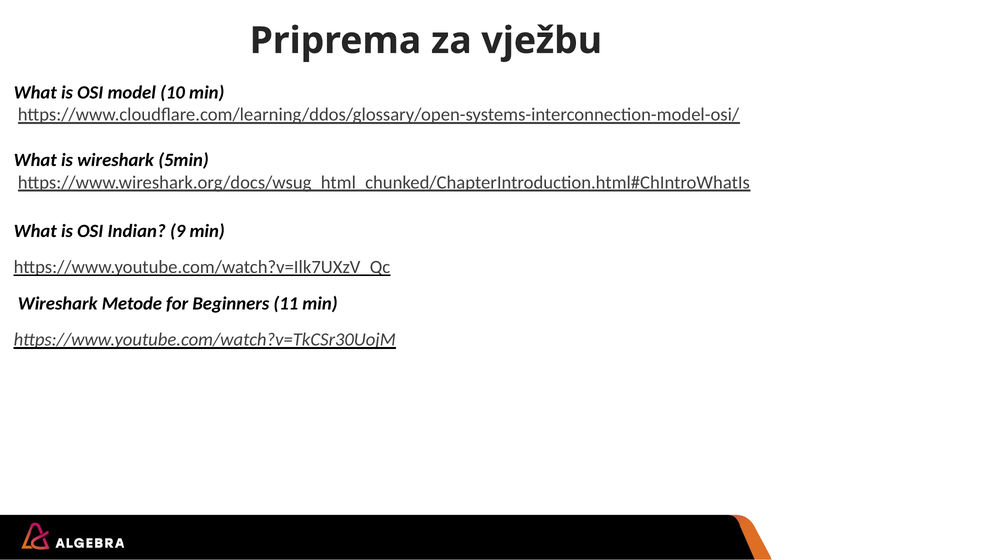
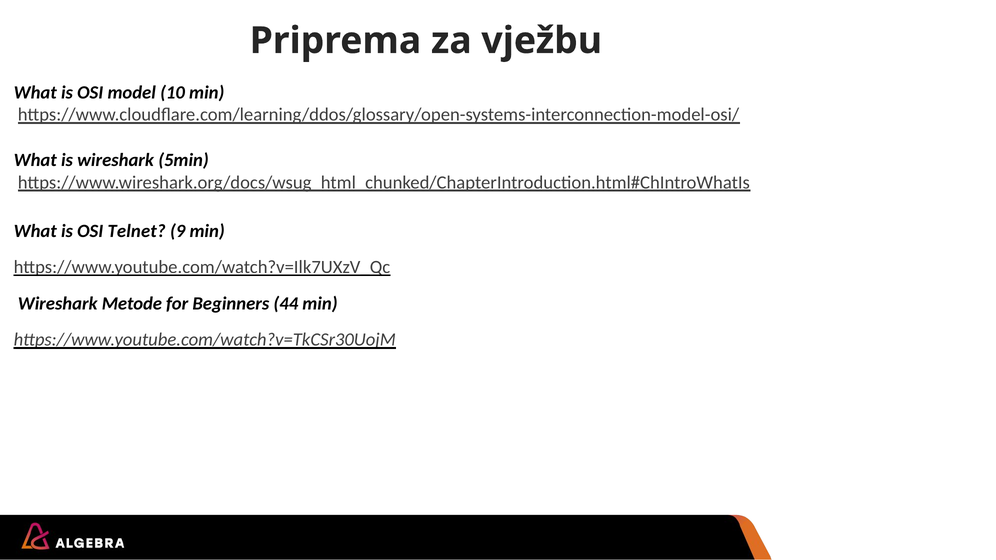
Indian: Indian -> Telnet
11: 11 -> 44
